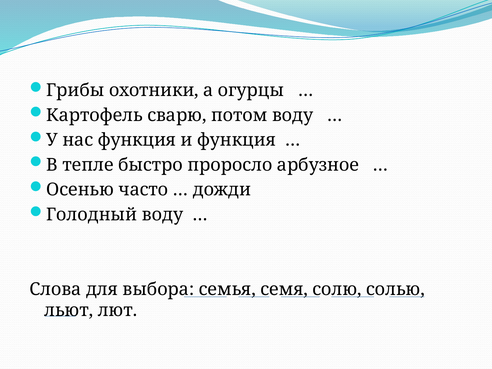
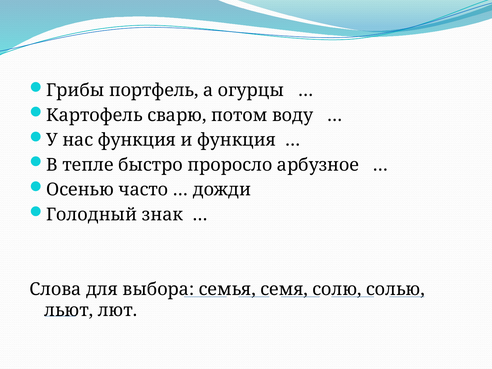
охотники: охотники -> портфель
Голодный воду: воду -> знак
